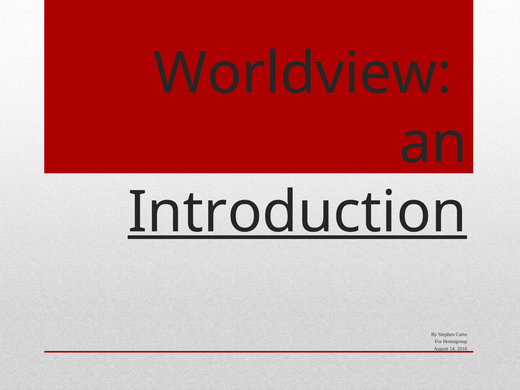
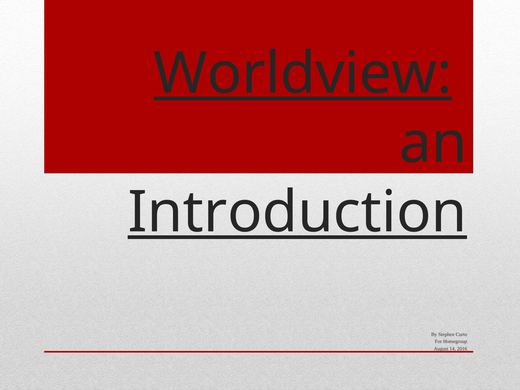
Worldview underline: none -> present
